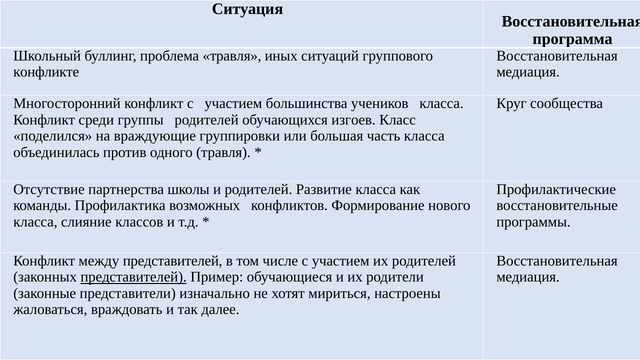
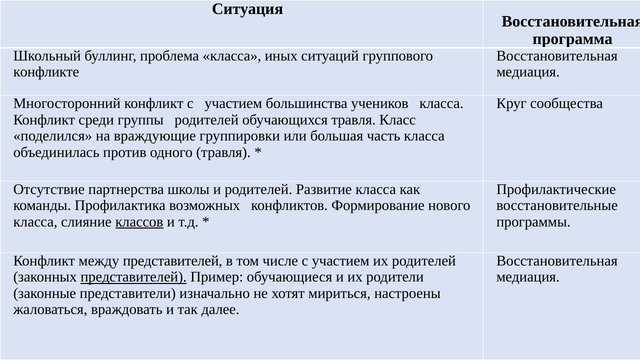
проблема травля: травля -> класса
обучающихся изгоев: изгоев -> травля
классов underline: none -> present
